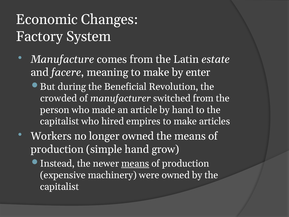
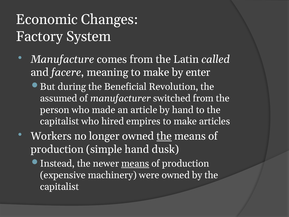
estate: estate -> called
crowded: crowded -> assumed
the at (164, 136) underline: none -> present
grow: grow -> dusk
